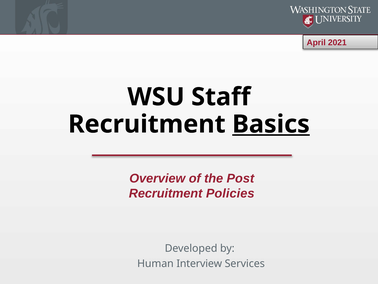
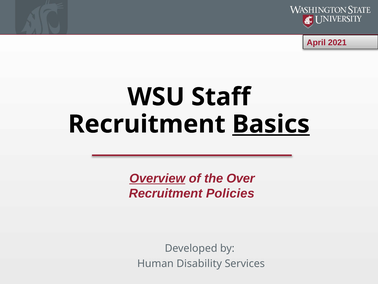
Overview underline: none -> present
Post: Post -> Over
Interview: Interview -> Disability
